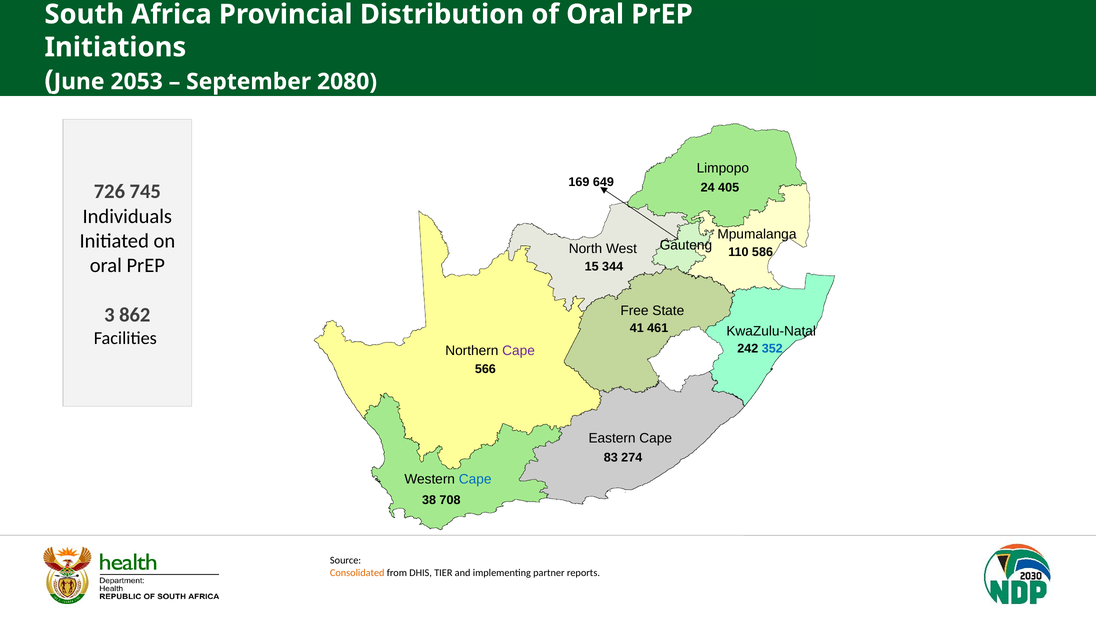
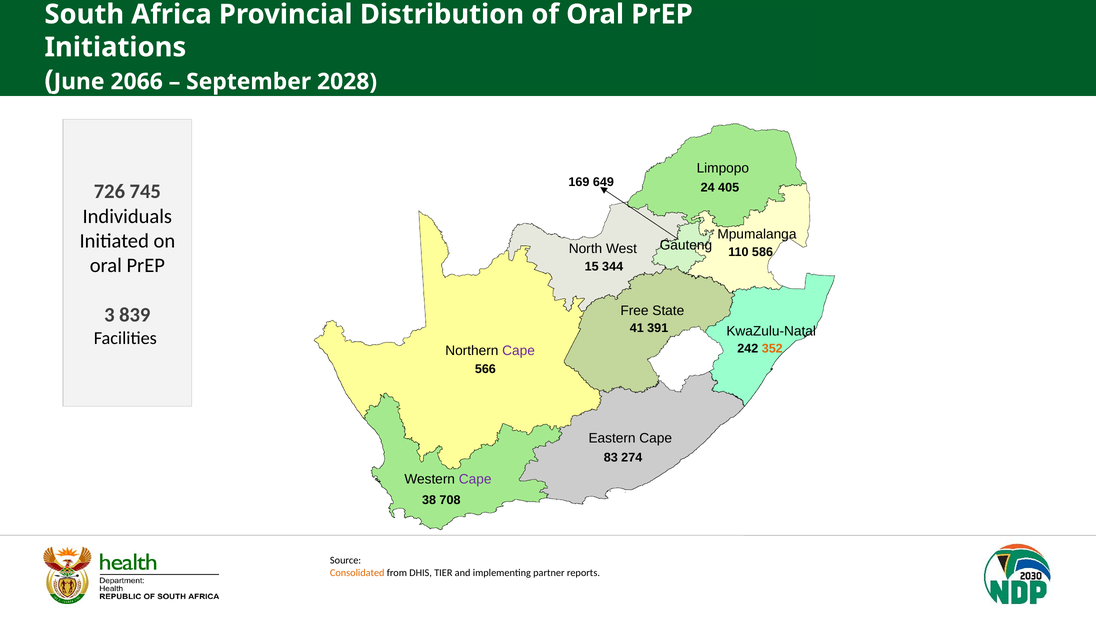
2053: 2053 -> 2066
2080: 2080 -> 2028
862: 862 -> 839
461: 461 -> 391
352 colour: blue -> orange
Cape at (475, 479) colour: blue -> purple
